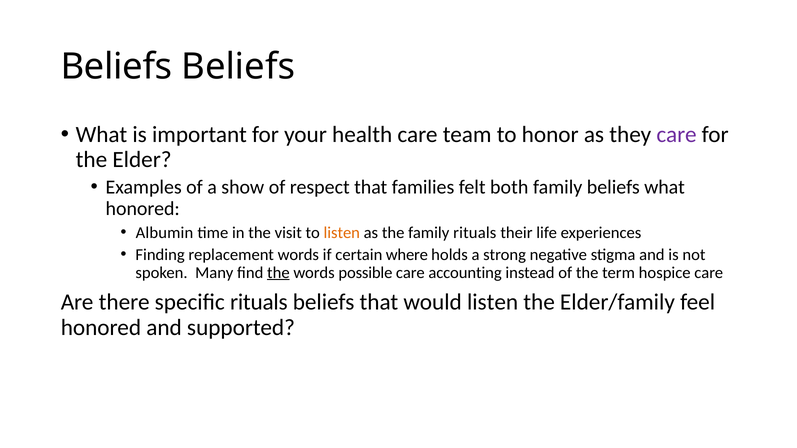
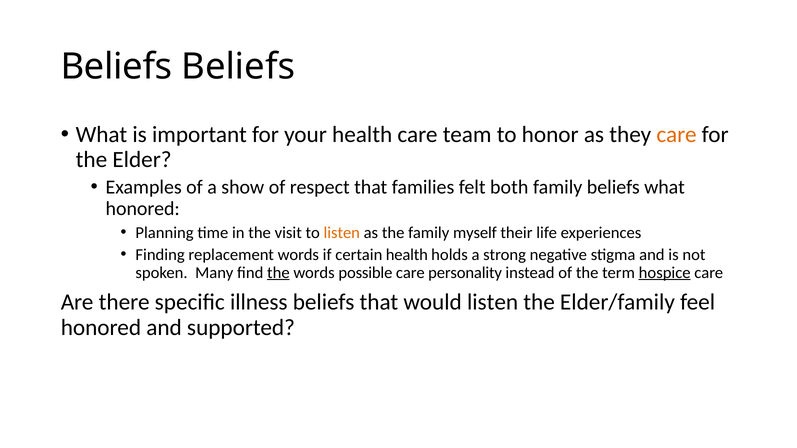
care at (677, 135) colour: purple -> orange
Albumin: Albumin -> Planning
family rituals: rituals -> myself
certain where: where -> health
accounting: accounting -> personality
hospice underline: none -> present
specific rituals: rituals -> illness
